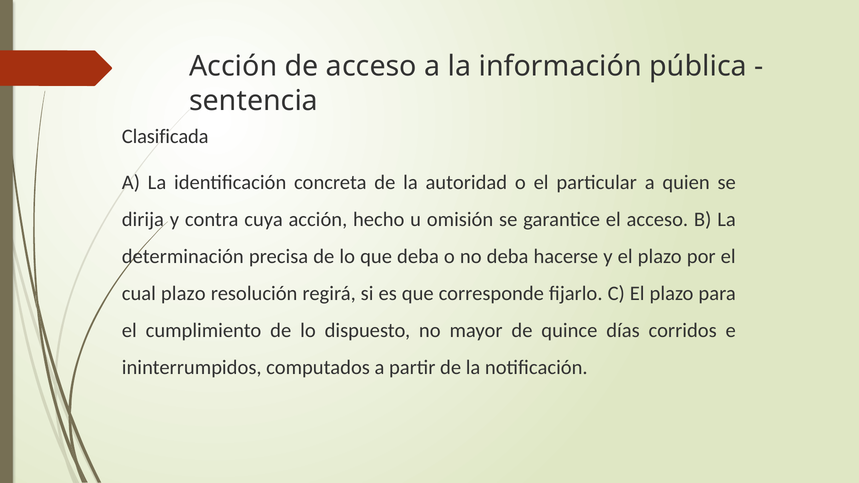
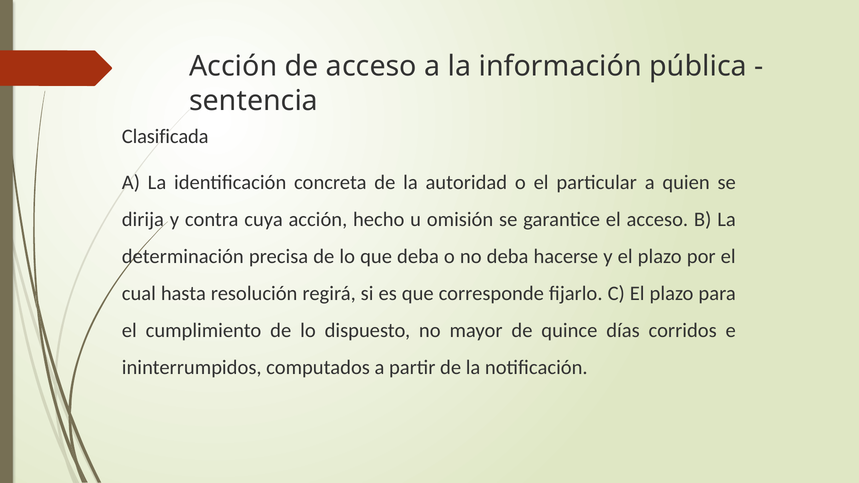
cual plazo: plazo -> hasta
